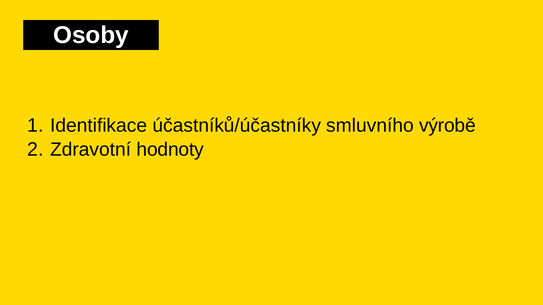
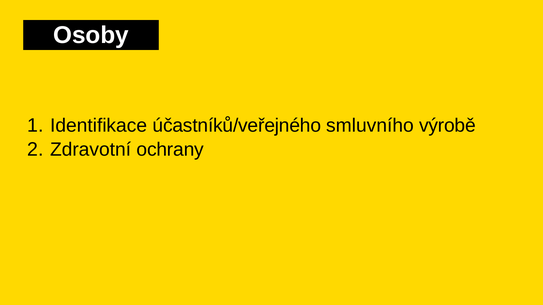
účastníků/účastníky: účastníků/účastníky -> účastníků/veřejného
hodnoty: hodnoty -> ochrany
